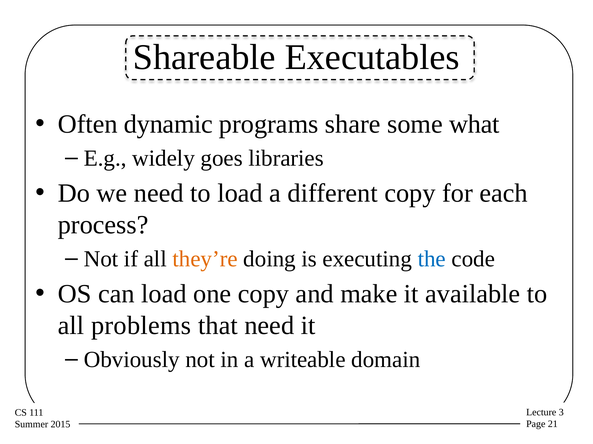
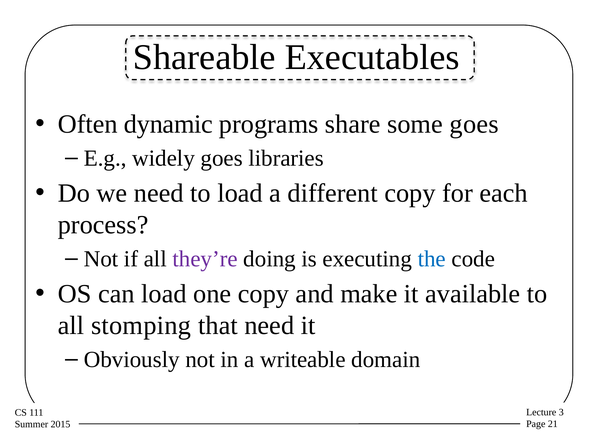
some what: what -> goes
they’re colour: orange -> purple
problems: problems -> stomping
